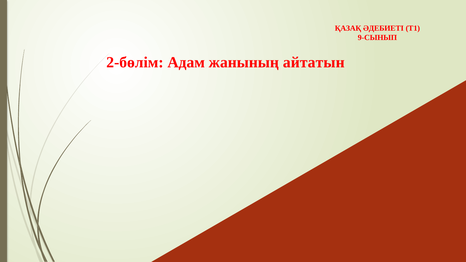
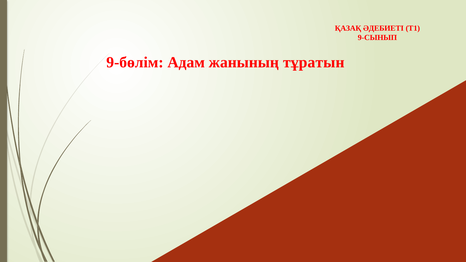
2-бөлім: 2-бөлім -> 9-бөлім
айтатын: айтатын -> тұратын
